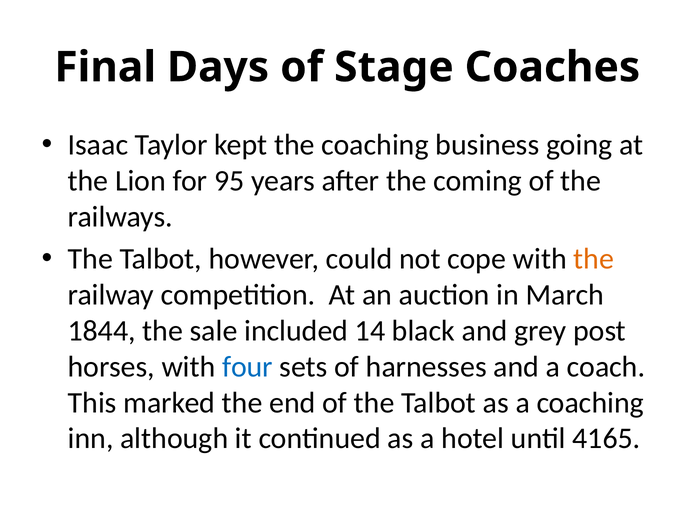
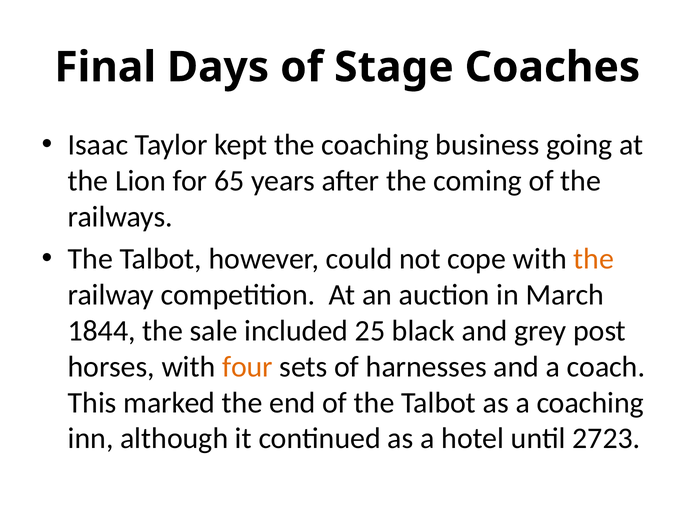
95: 95 -> 65
14: 14 -> 25
four colour: blue -> orange
4165: 4165 -> 2723
